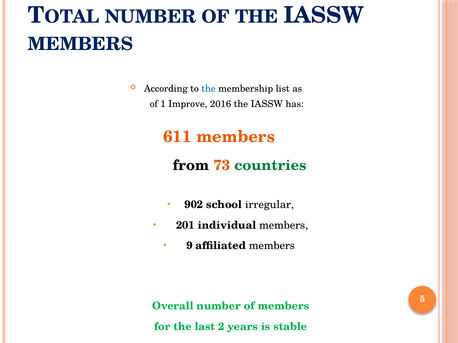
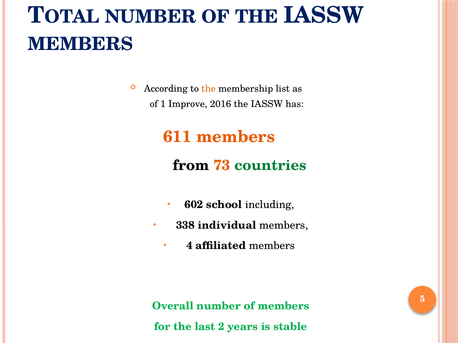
the at (209, 89) colour: blue -> orange
902: 902 -> 602
irregular: irregular -> including
201: 201 -> 338
9: 9 -> 4
